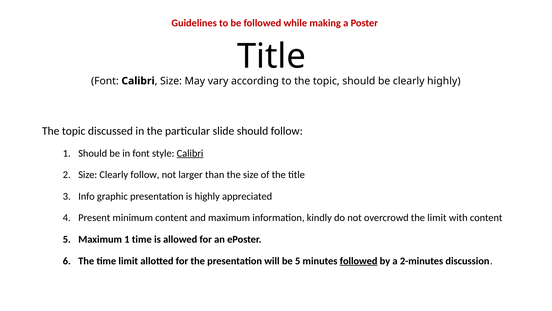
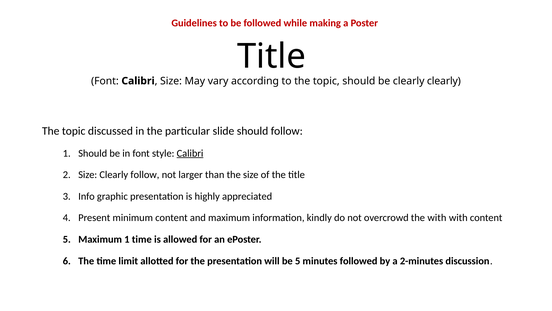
clearly highly: highly -> clearly
the limit: limit -> with
followed at (359, 261) underline: present -> none
